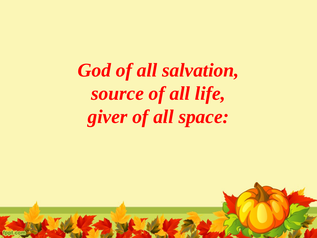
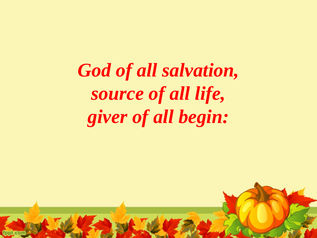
space: space -> begin
